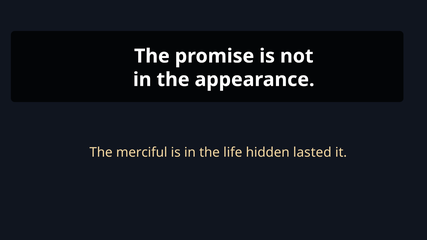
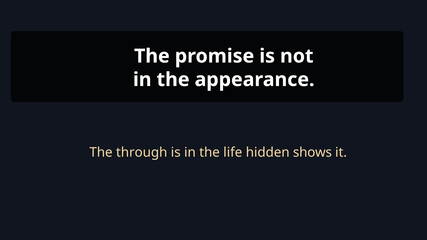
merciful: merciful -> through
lasted: lasted -> shows
